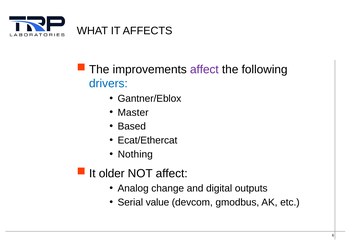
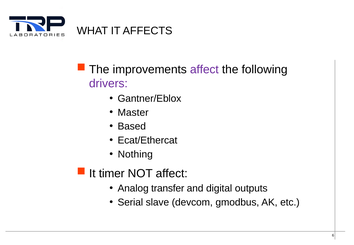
drivers colour: blue -> purple
older: older -> timer
change: change -> transfer
value: value -> slave
